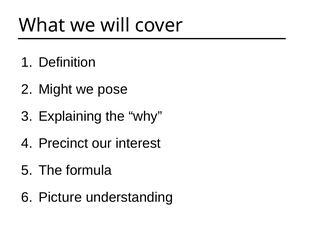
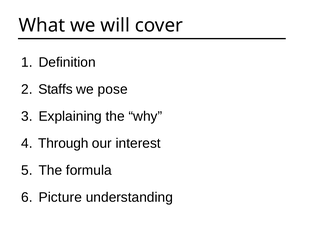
Might: Might -> Staffs
Precinct: Precinct -> Through
